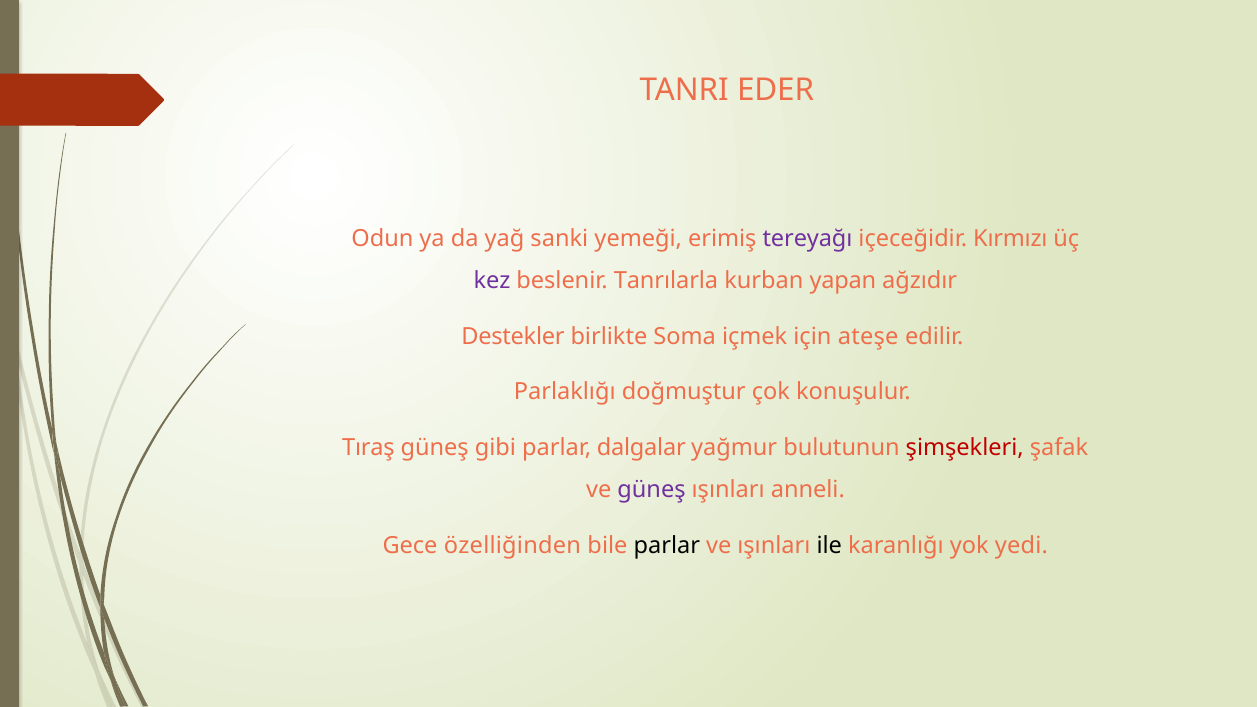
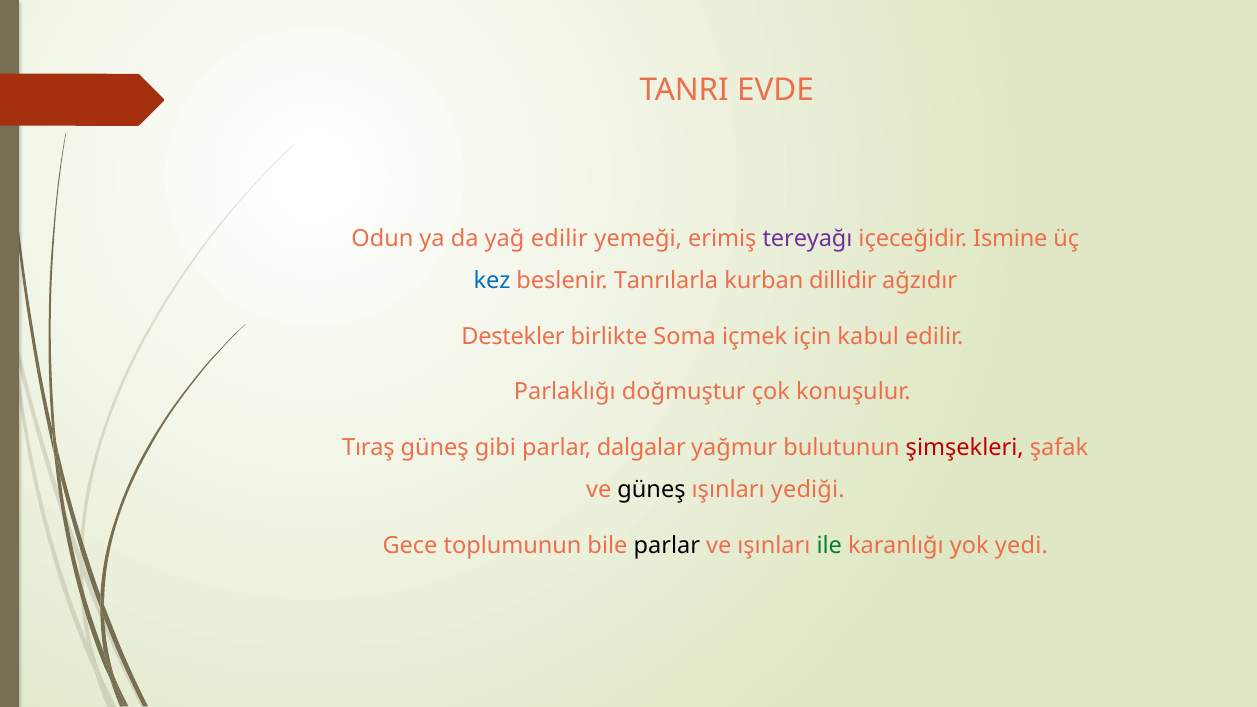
EDER: EDER -> EVDE
yağ sanki: sanki -> edilir
Kırmızı: Kırmızı -> Ismine
kez colour: purple -> blue
yapan: yapan -> dillidir
ateşe: ateşe -> kabul
güneş at (651, 490) colour: purple -> black
anneli: anneli -> yediği
özelliğinden: özelliğinden -> toplumunun
ile colour: black -> green
